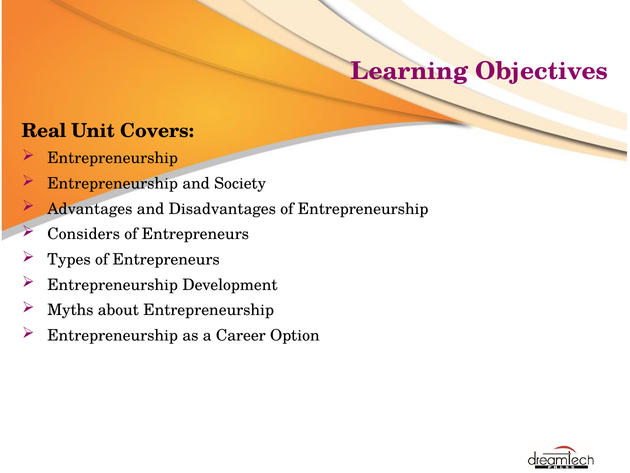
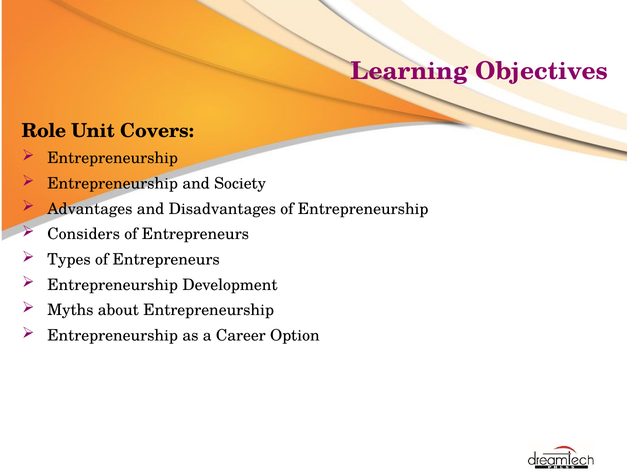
Real: Real -> Role
